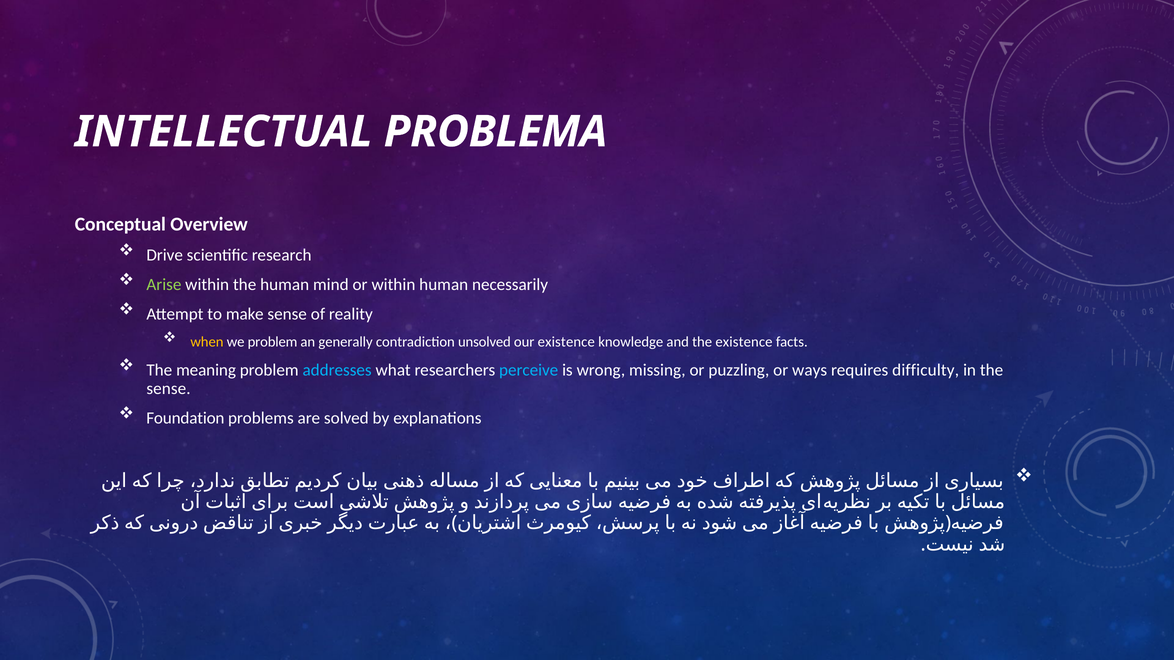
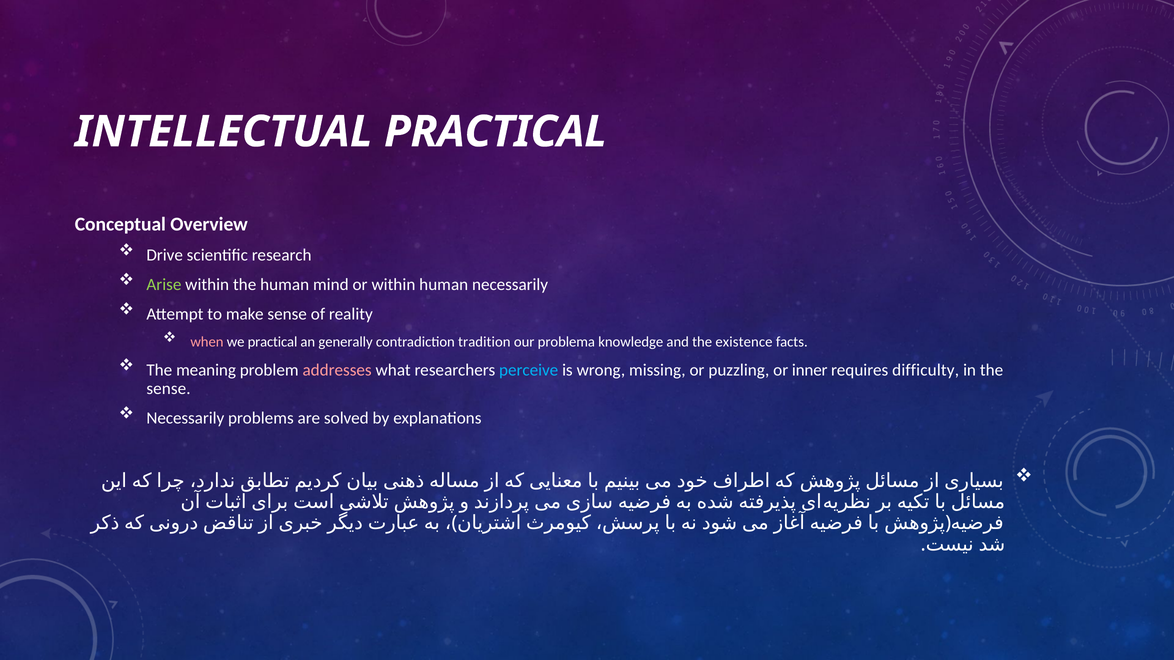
INTELLECTUAL PROBLEMA: PROBLEMA -> PRACTICAL
when colour: yellow -> pink
we problem: problem -> practical
unsolved: unsolved -> tradition
our existence: existence -> problema
addresses colour: light blue -> pink
ways: ways -> inner
Foundation at (185, 418): Foundation -> Necessarily
